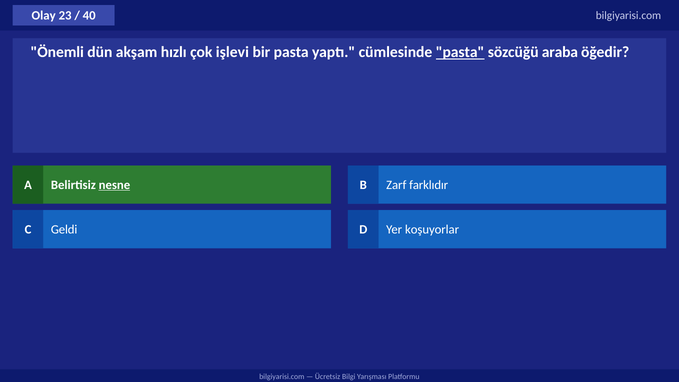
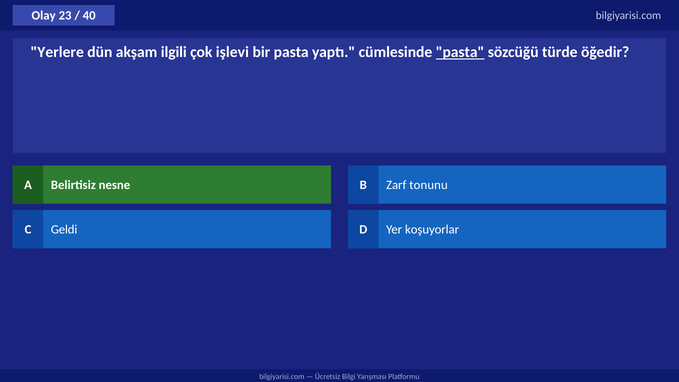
Önemli: Önemli -> Yerlere
hızlı: hızlı -> ilgili
araba: araba -> türde
nesne underline: present -> none
farklıdır: farklıdır -> tonunu
